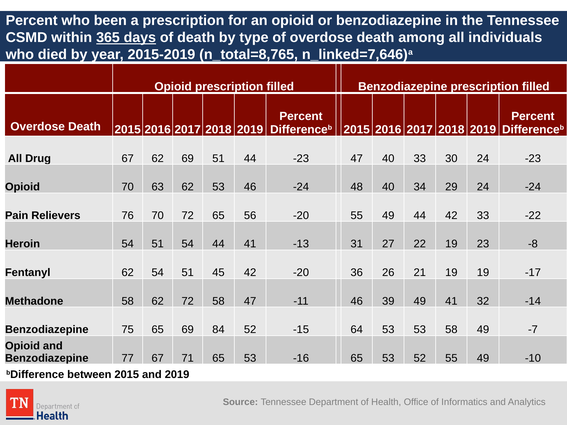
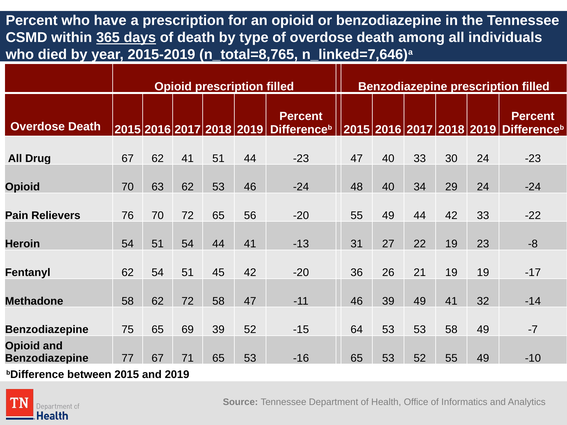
been: been -> have
62 69: 69 -> 41
69 84: 84 -> 39
